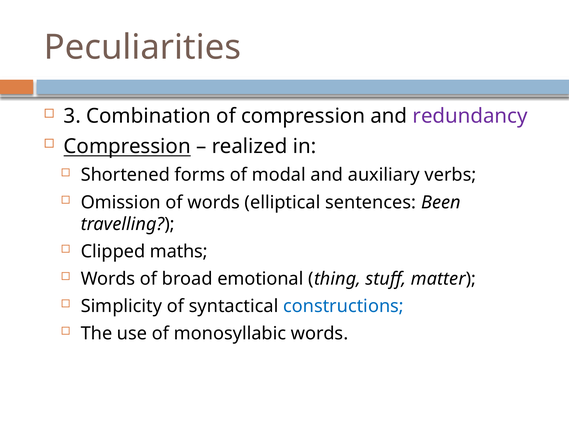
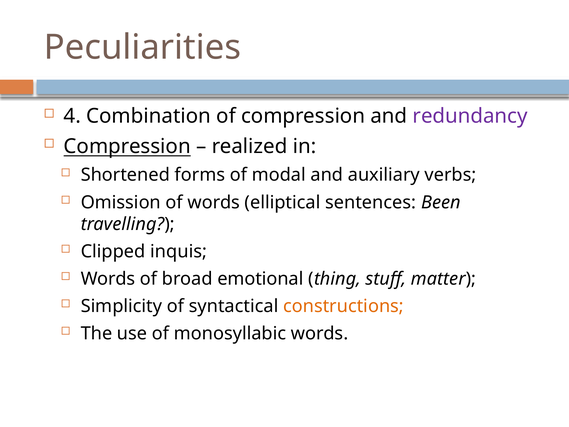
3: 3 -> 4
maths: maths -> inquis
constructions colour: blue -> orange
